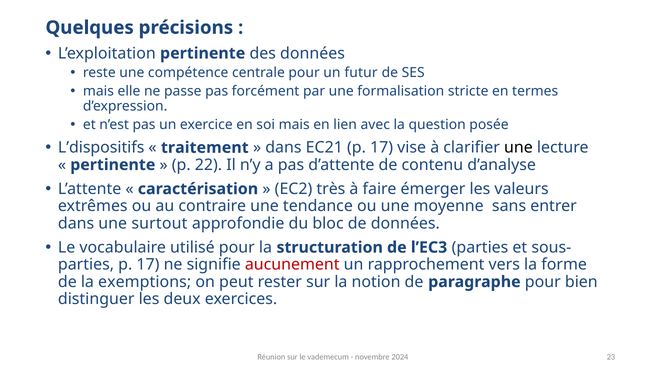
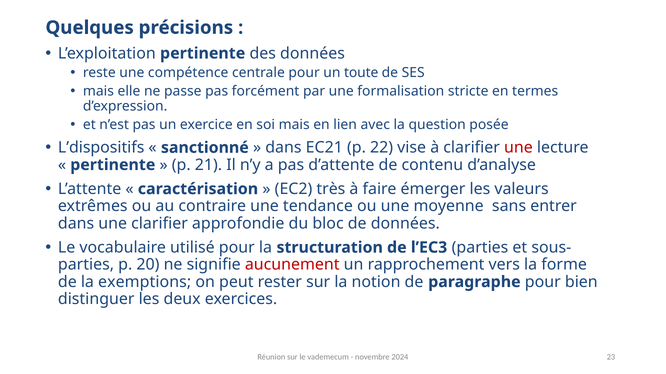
futur: futur -> toute
traitement: traitement -> sanctionné
EC21 p 17: 17 -> 22
une at (518, 148) colour: black -> red
22: 22 -> 21
une surtout: surtout -> clarifier
parties p 17: 17 -> 20
